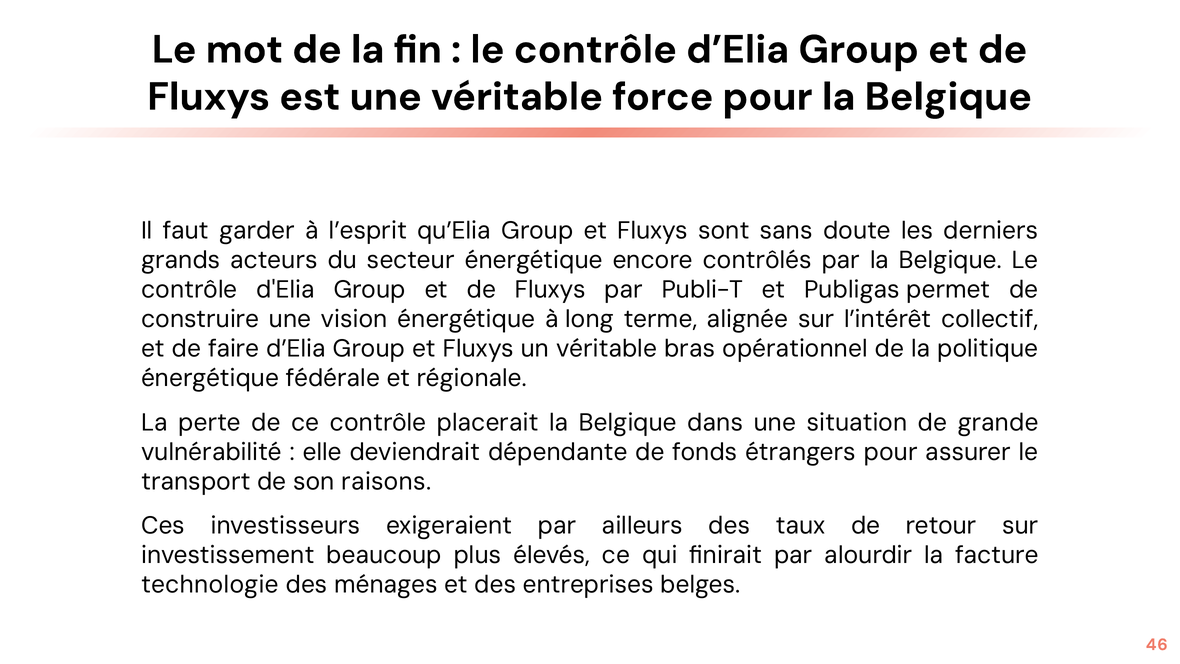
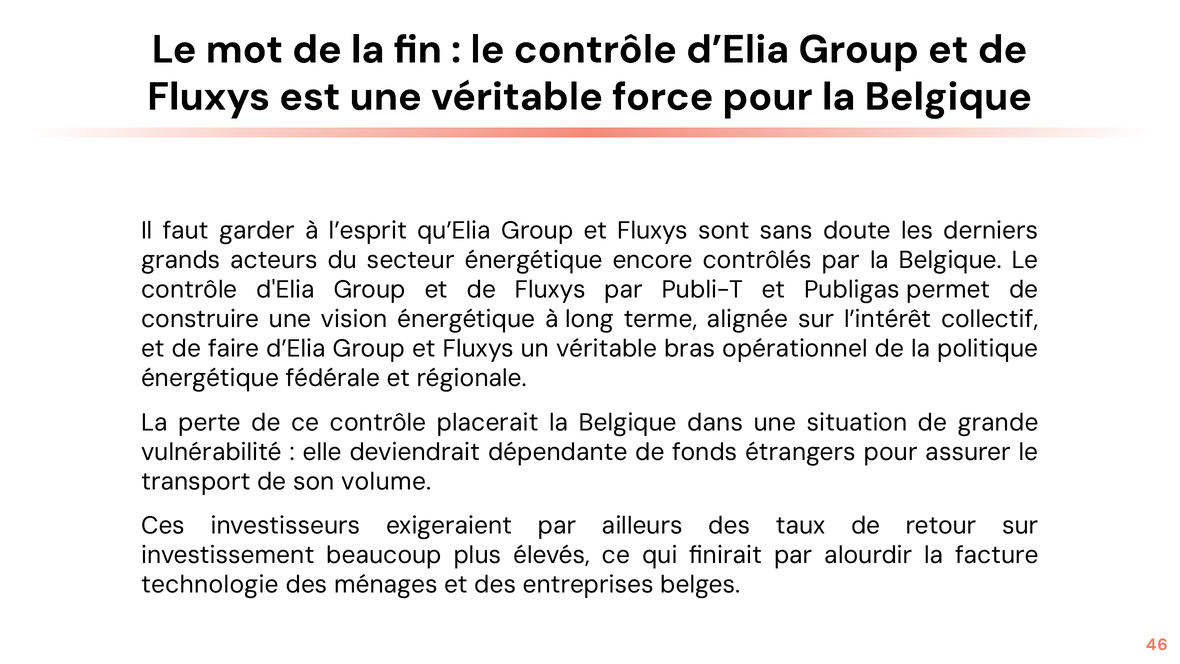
raisons: raisons -> volume
